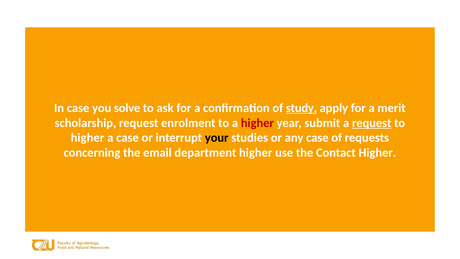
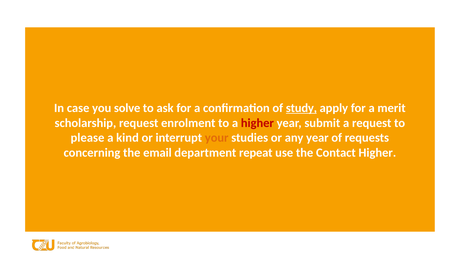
request at (372, 123) underline: present -> none
higher at (87, 138): higher -> please
a case: case -> kind
your colour: black -> orange
any case: case -> year
department higher: higher -> repeat
